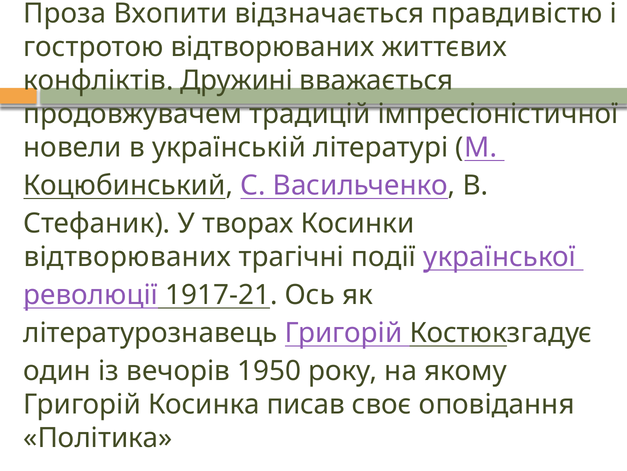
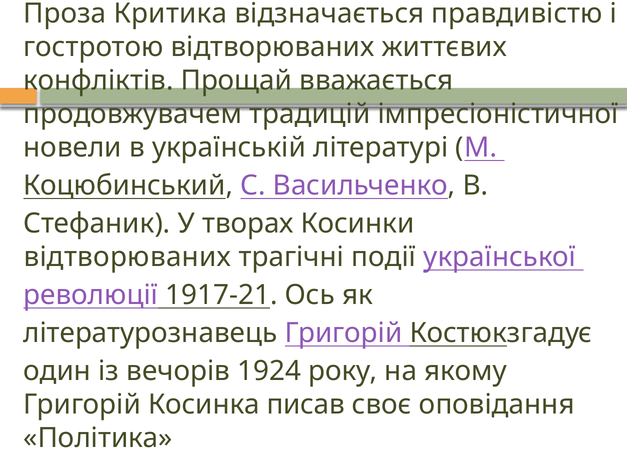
Вхопити: Вхопити -> Критика
Дружині: Дружині -> Прощай
1950: 1950 -> 1924
